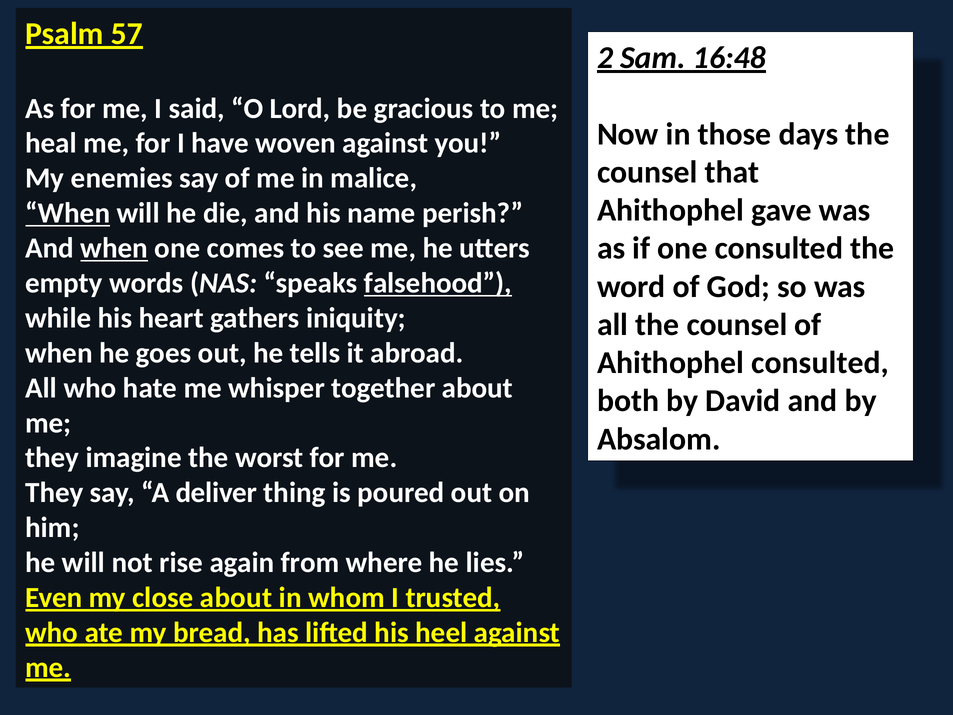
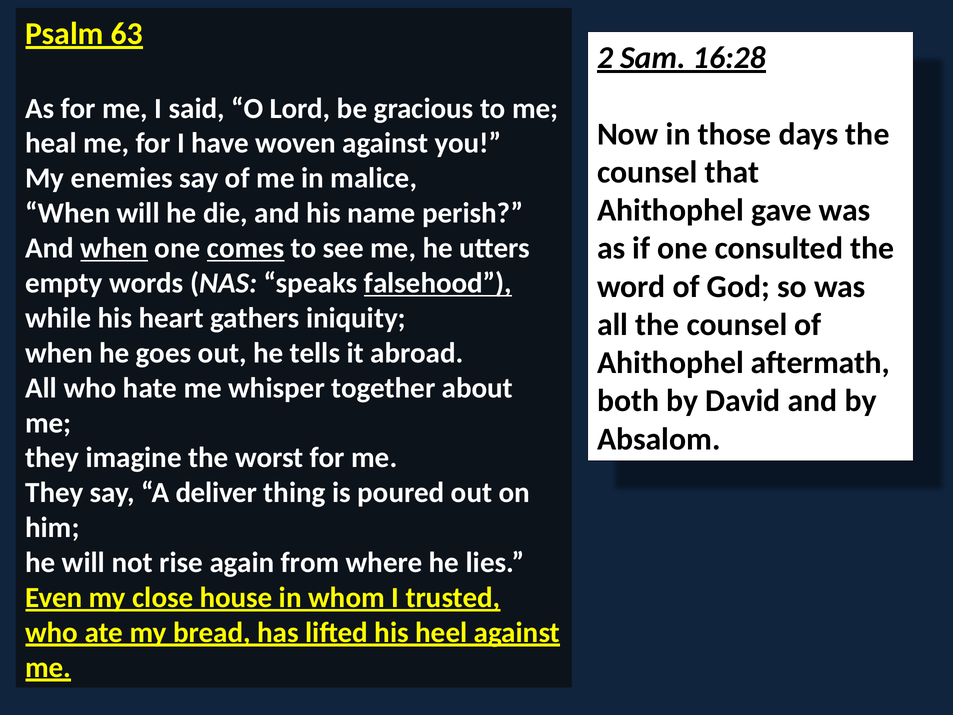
57: 57 -> 63
16:48: 16:48 -> 16:28
When at (68, 213) underline: present -> none
comes underline: none -> present
Ahithophel consulted: consulted -> aftermath
close about: about -> house
